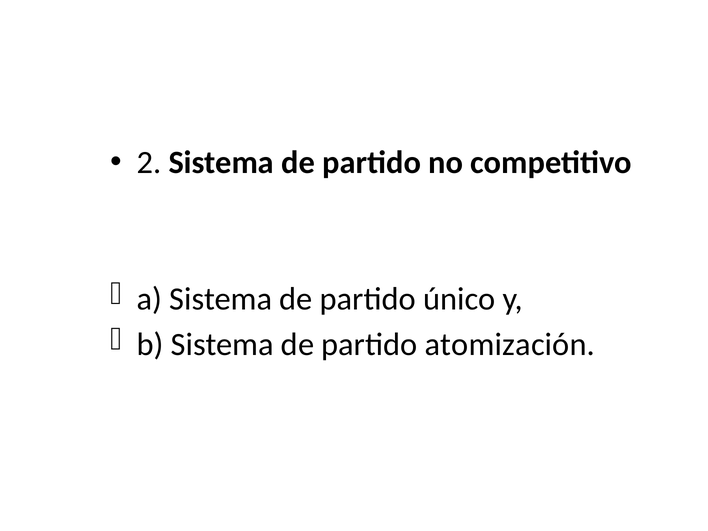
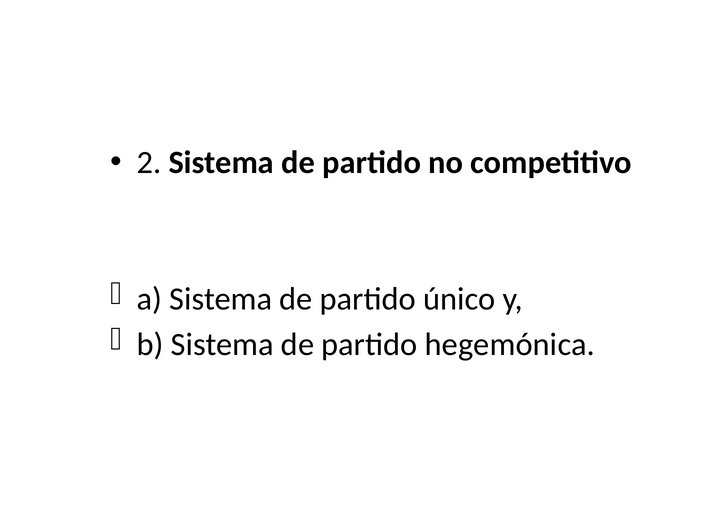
atomización: atomización -> hegemónica
